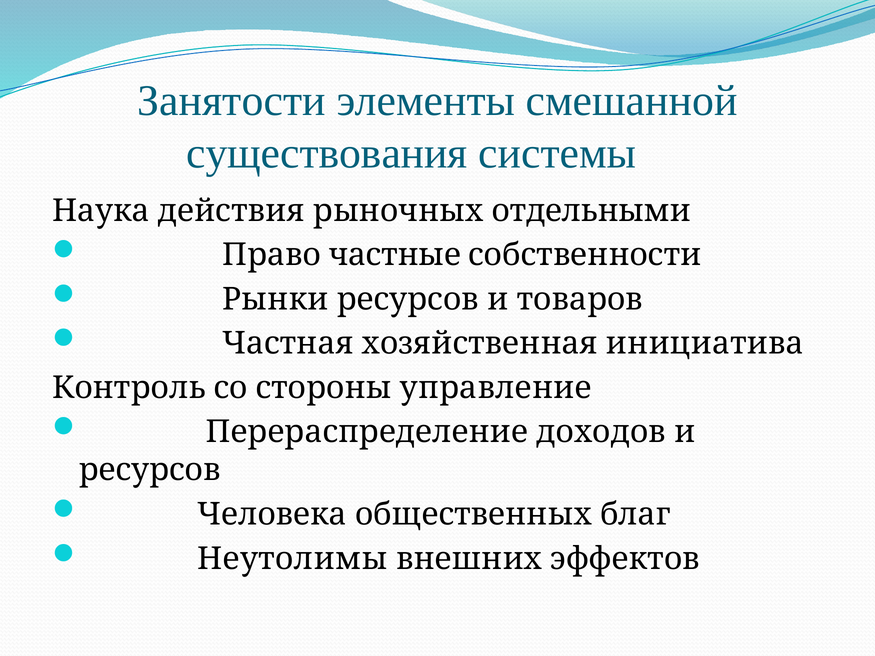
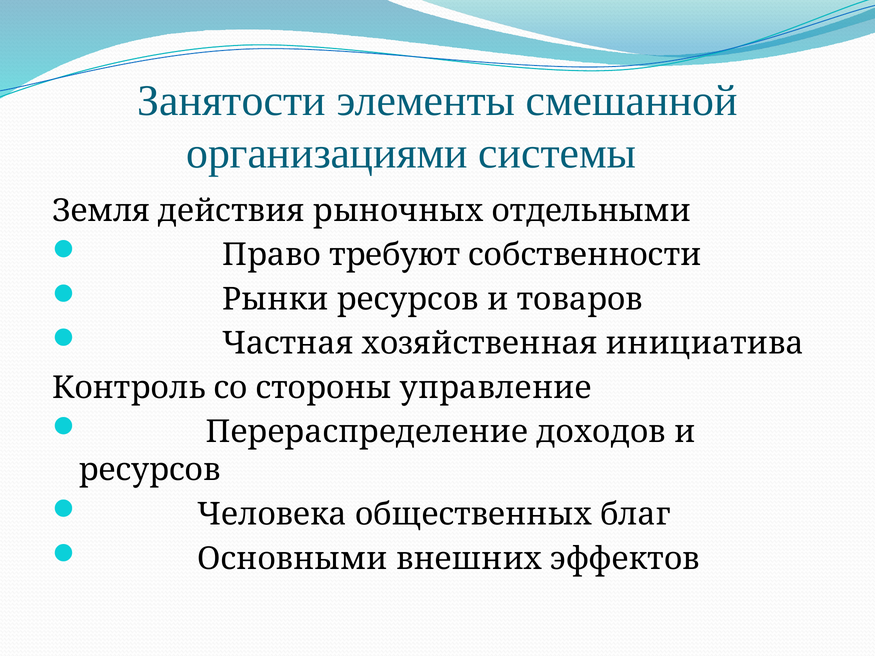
существования: существования -> организациями
Наука: Наука -> Земля
частные: частные -> требуют
Неутолимы: Неутолимы -> Основными
